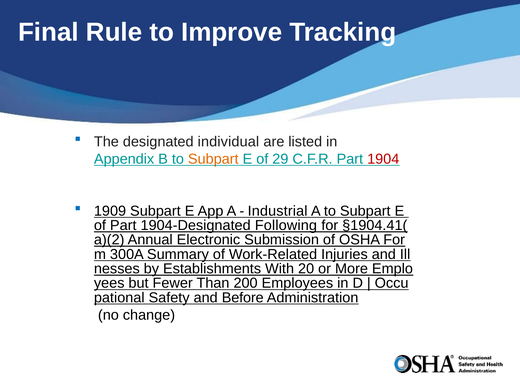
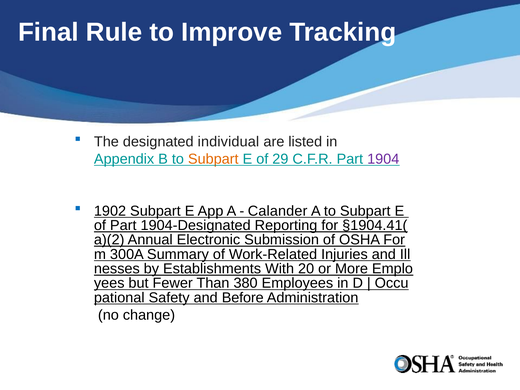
1904 colour: red -> purple
1909: 1909 -> 1902
Industrial: Industrial -> Calander
Following: Following -> Reporting
200: 200 -> 380
